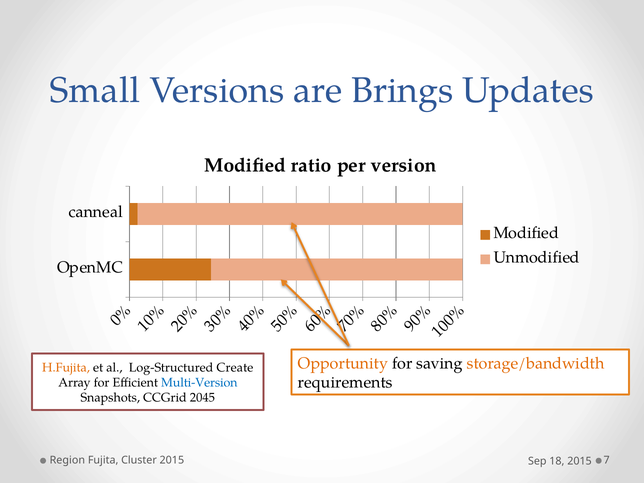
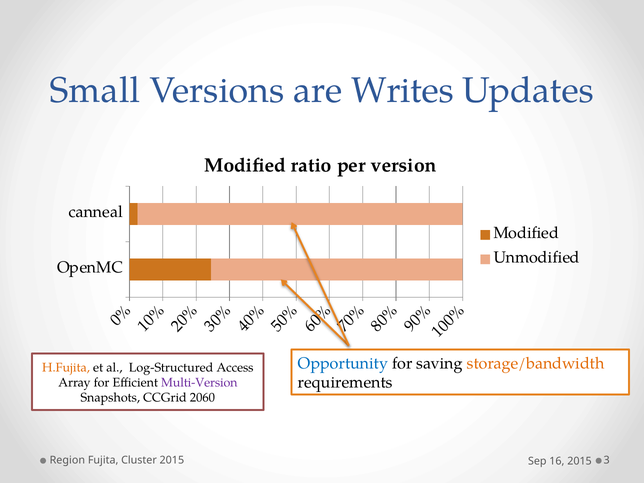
Brings: Brings -> Writes
Opportunity colour: orange -> blue
Create: Create -> Access
Multi-Version colour: blue -> purple
2045: 2045 -> 2060
18: 18 -> 16
2015 7: 7 -> 3
